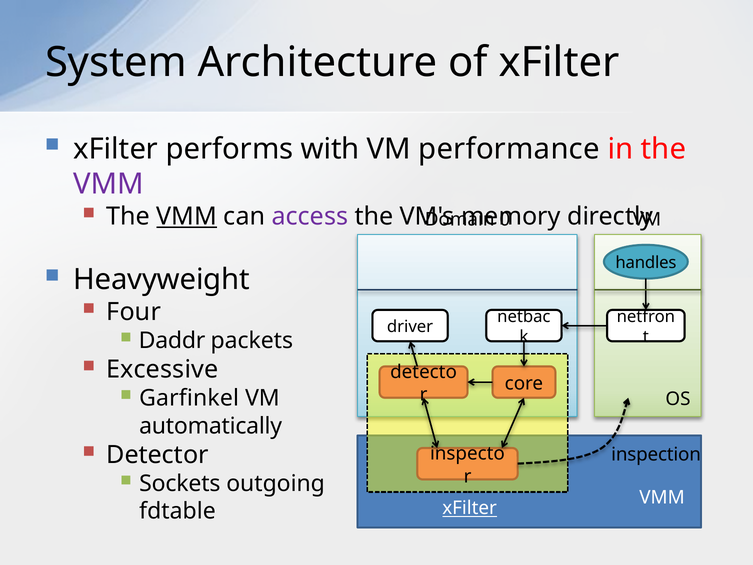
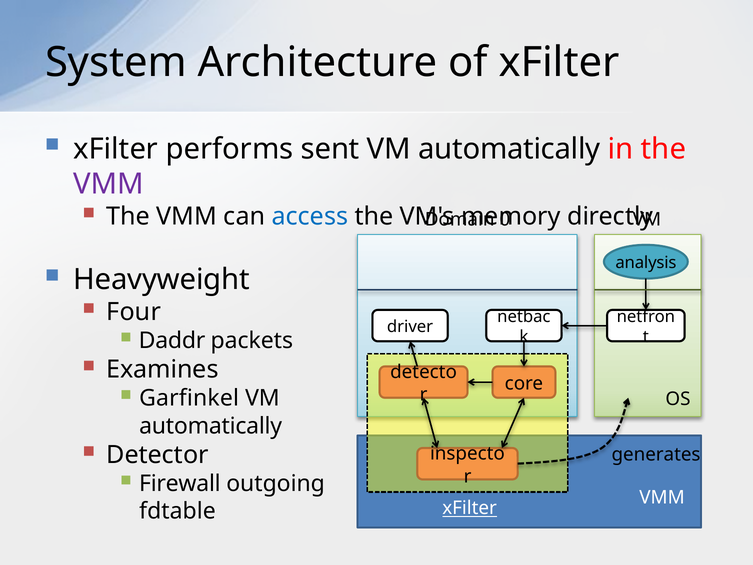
with: with -> sent
performance at (509, 149): performance -> automatically
VMM at (187, 216) underline: present -> none
access colour: purple -> blue
handles: handles -> analysis
Excessive: Excessive -> Examines
inspection: inspection -> generates
Sockets: Sockets -> Firewall
